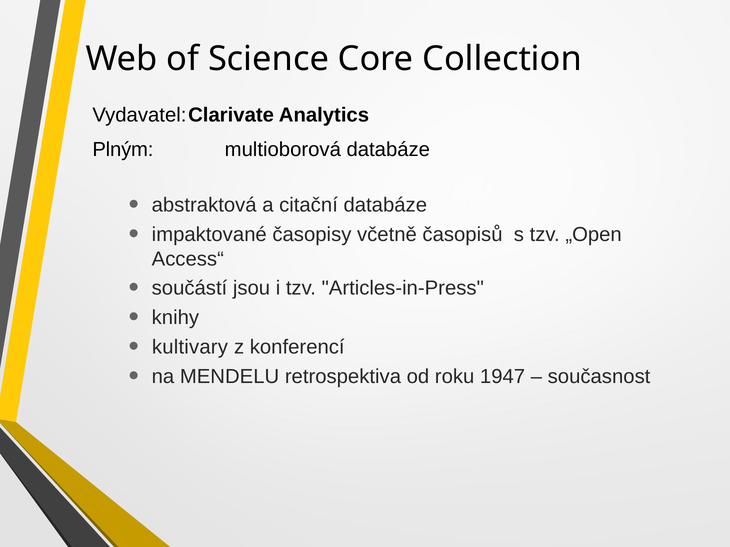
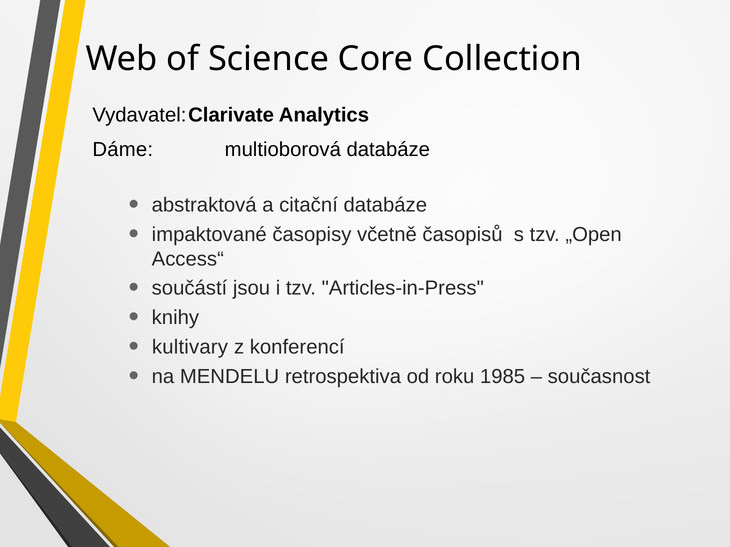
Plným: Plným -> Dáme
1947: 1947 -> 1985
